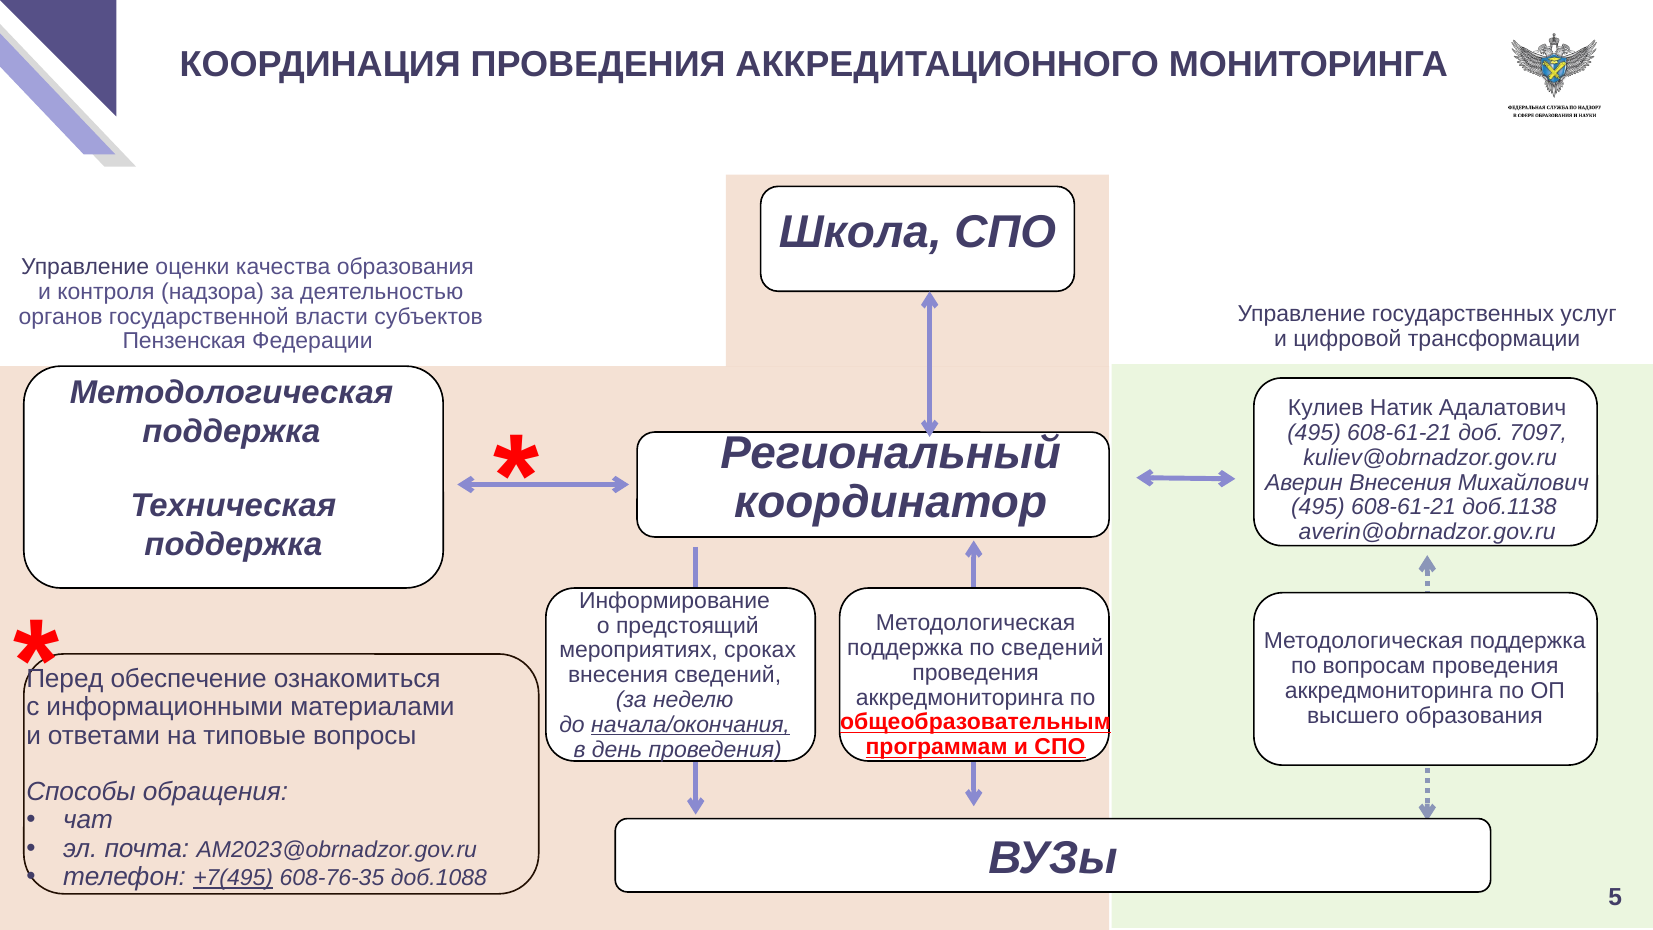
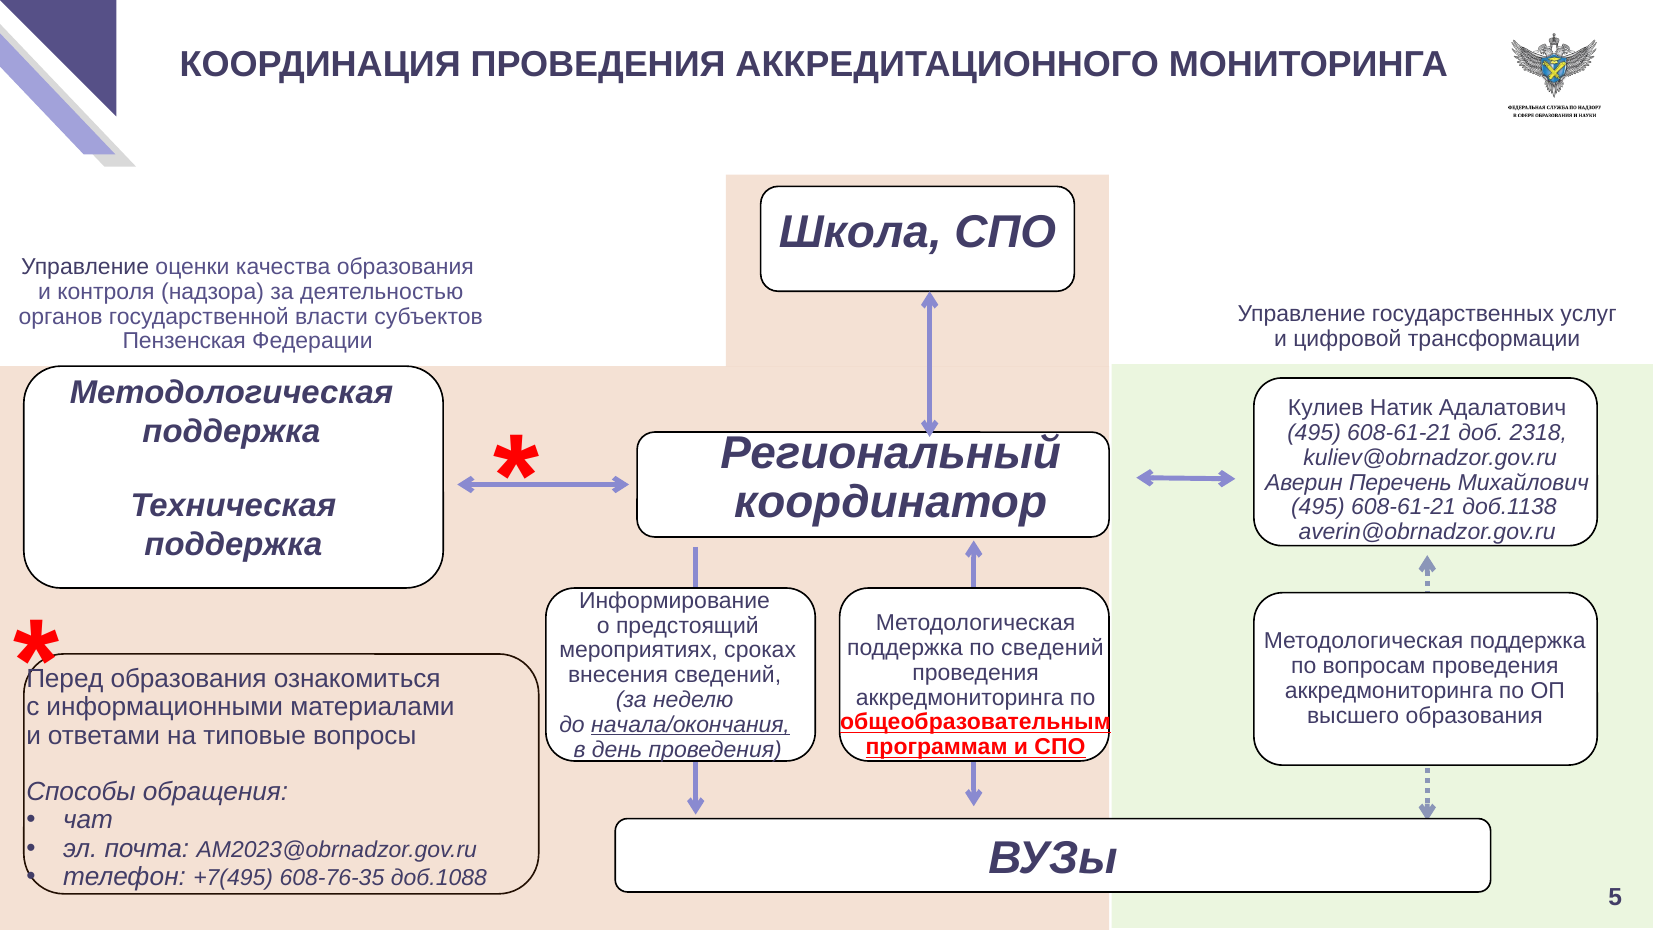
7097: 7097 -> 2318
Аверин Внесения: Внесения -> Перечень
обеспечение at (189, 679): обеспечение -> образования
+7(495 underline: present -> none
